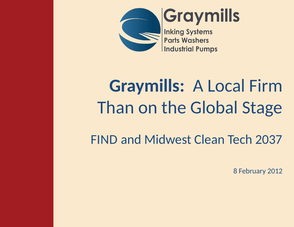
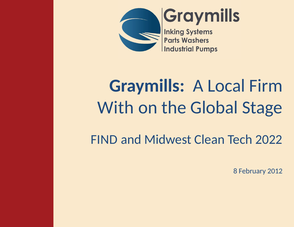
Than: Than -> With
2037: 2037 -> 2022
